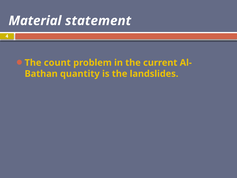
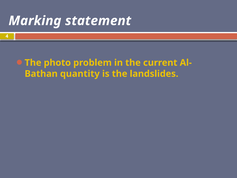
Material: Material -> Marking
count: count -> photo
